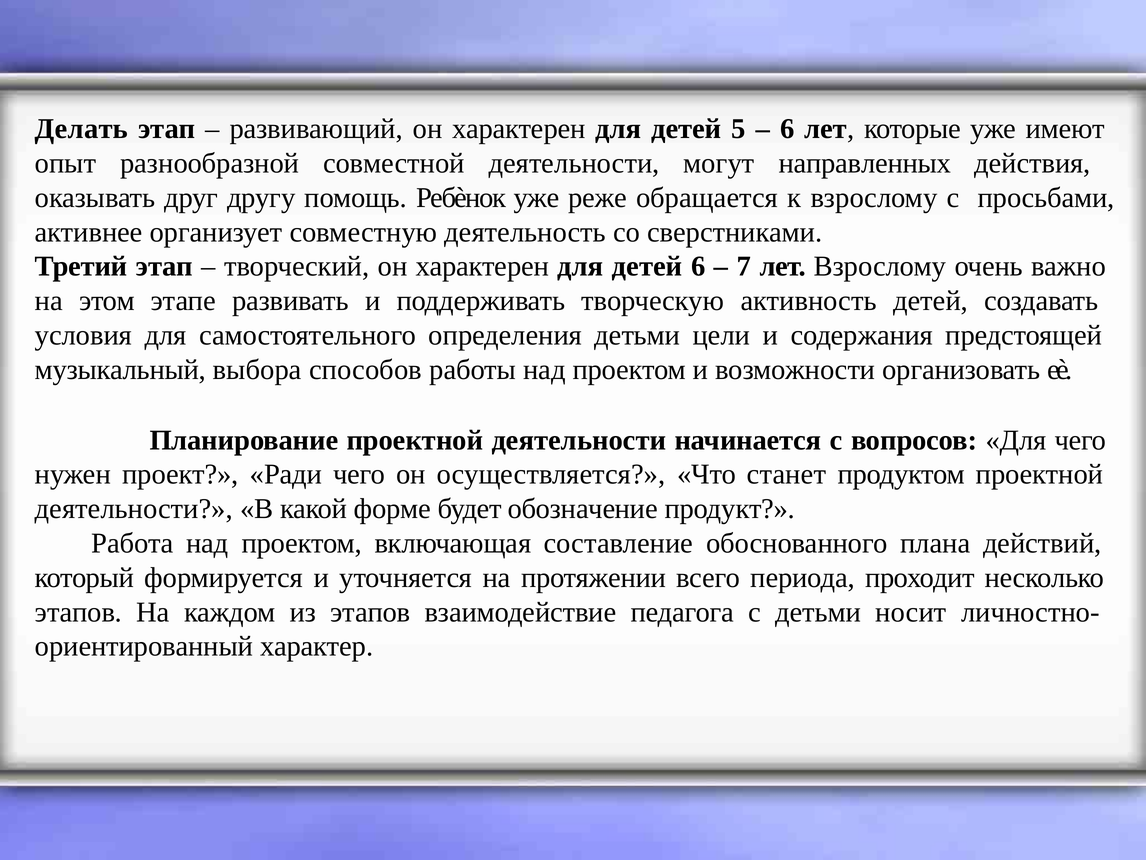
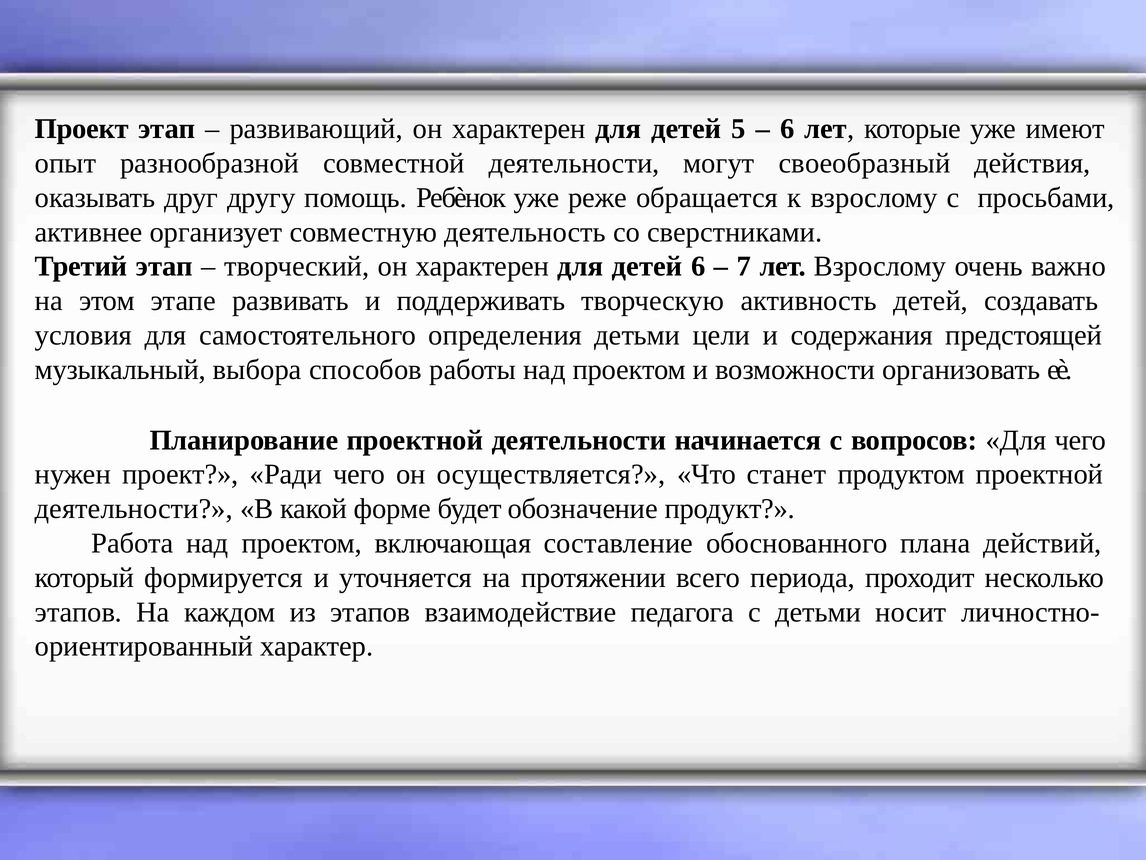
Делать at (82, 129): Делать -> Проект
направленных: направленных -> своеобразный
